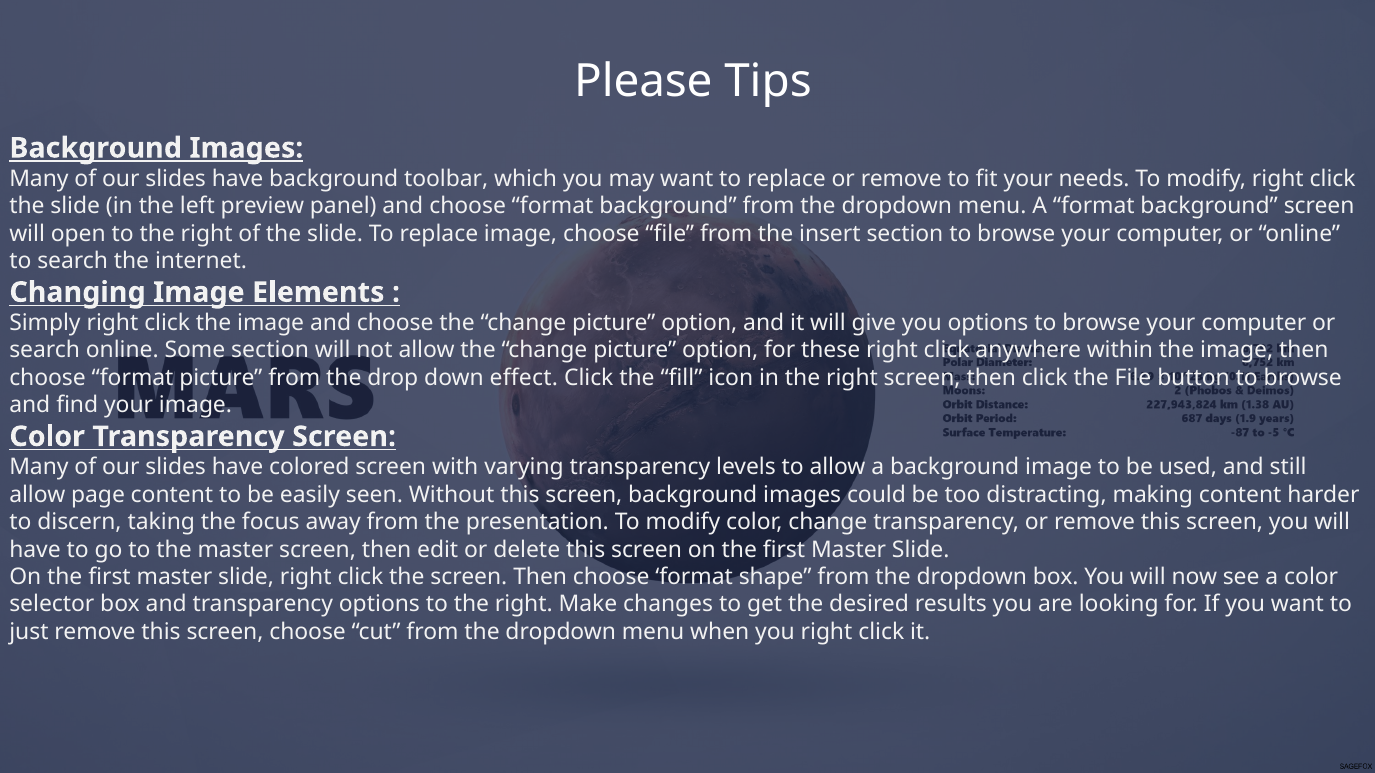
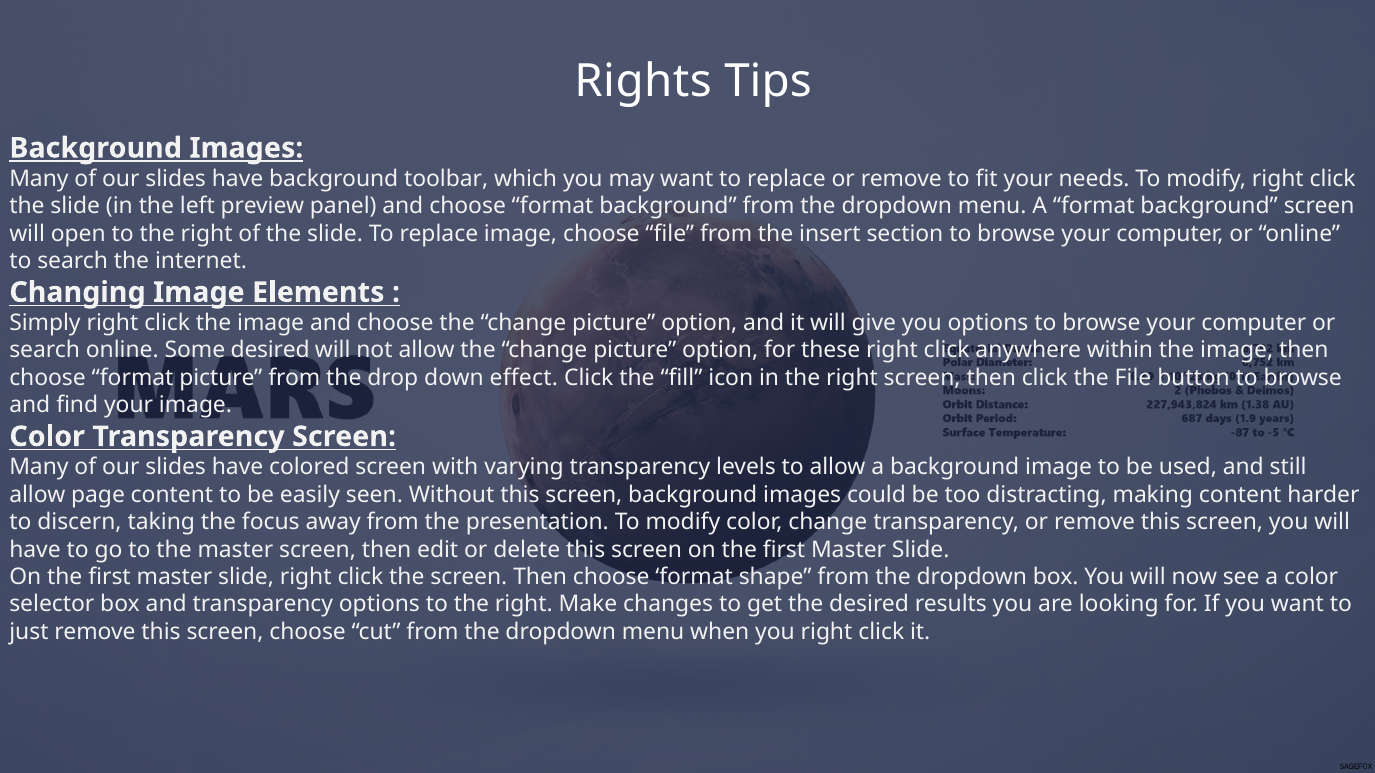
Please: Please -> Rights
Some section: section -> desired
